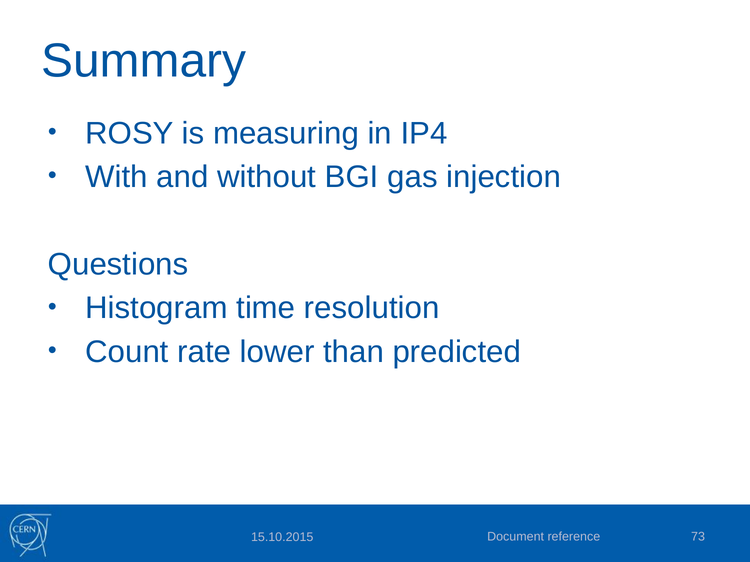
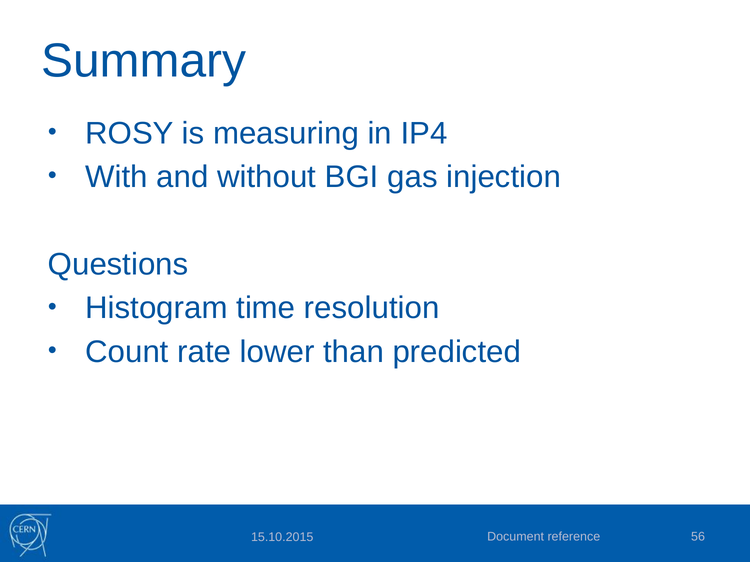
73: 73 -> 56
